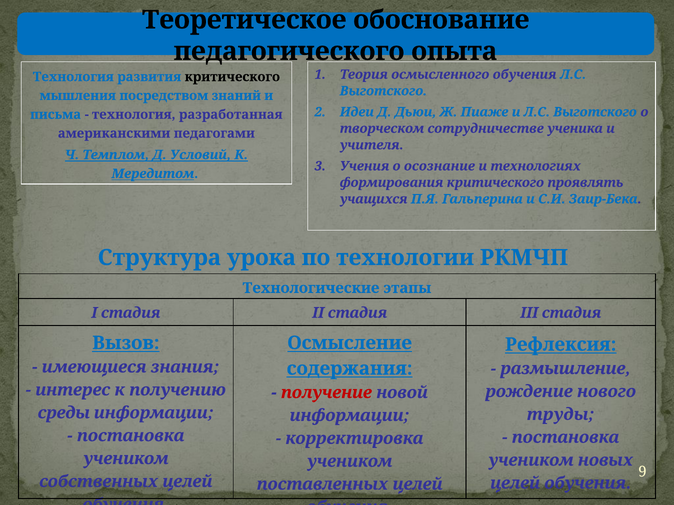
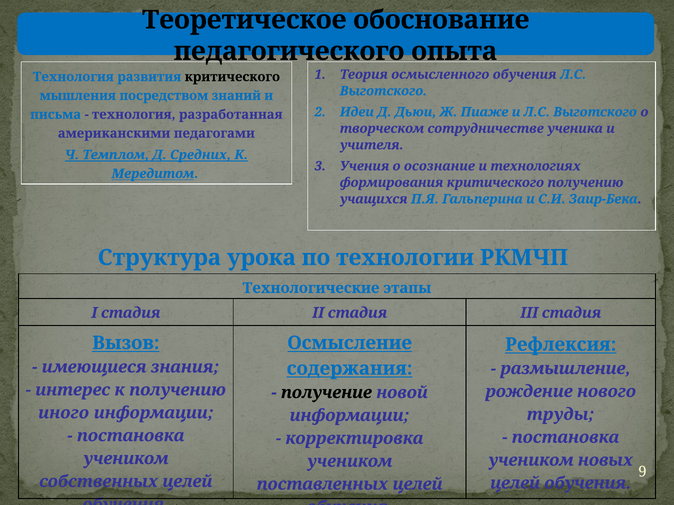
Условий: Условий -> Средних
критического проявлять: проявлять -> получению
получение colour: red -> black
среды: среды -> иного
